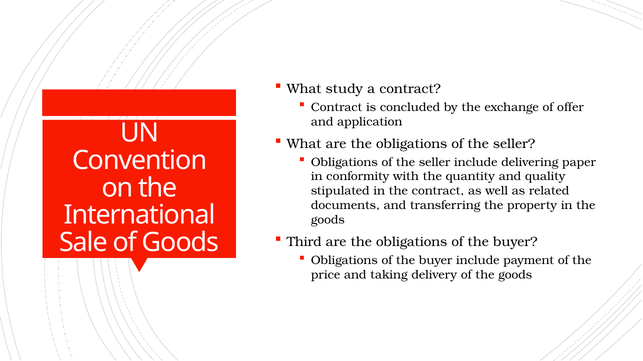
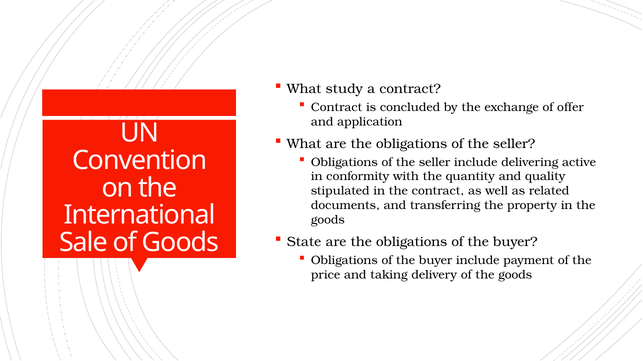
paper: paper -> active
Third: Third -> State
